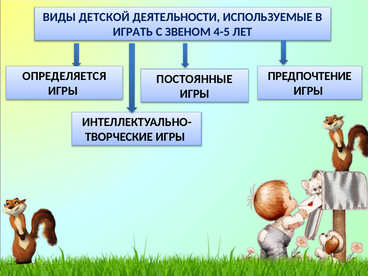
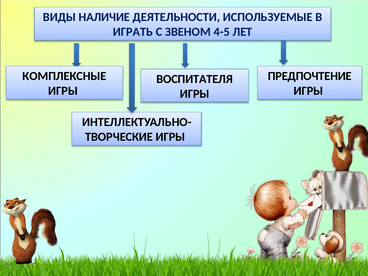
ДЕТСКОЙ: ДЕТСКОЙ -> НАЛИЧИЕ
ОПРЕДЕЛЯЕТСЯ: ОПРЕДЕЛЯЕТСЯ -> КОМПЛЕКСНЫЕ
ПОСТОЯННЫЕ: ПОСТОЯННЫЕ -> ВОСПИТАТЕЛЯ
